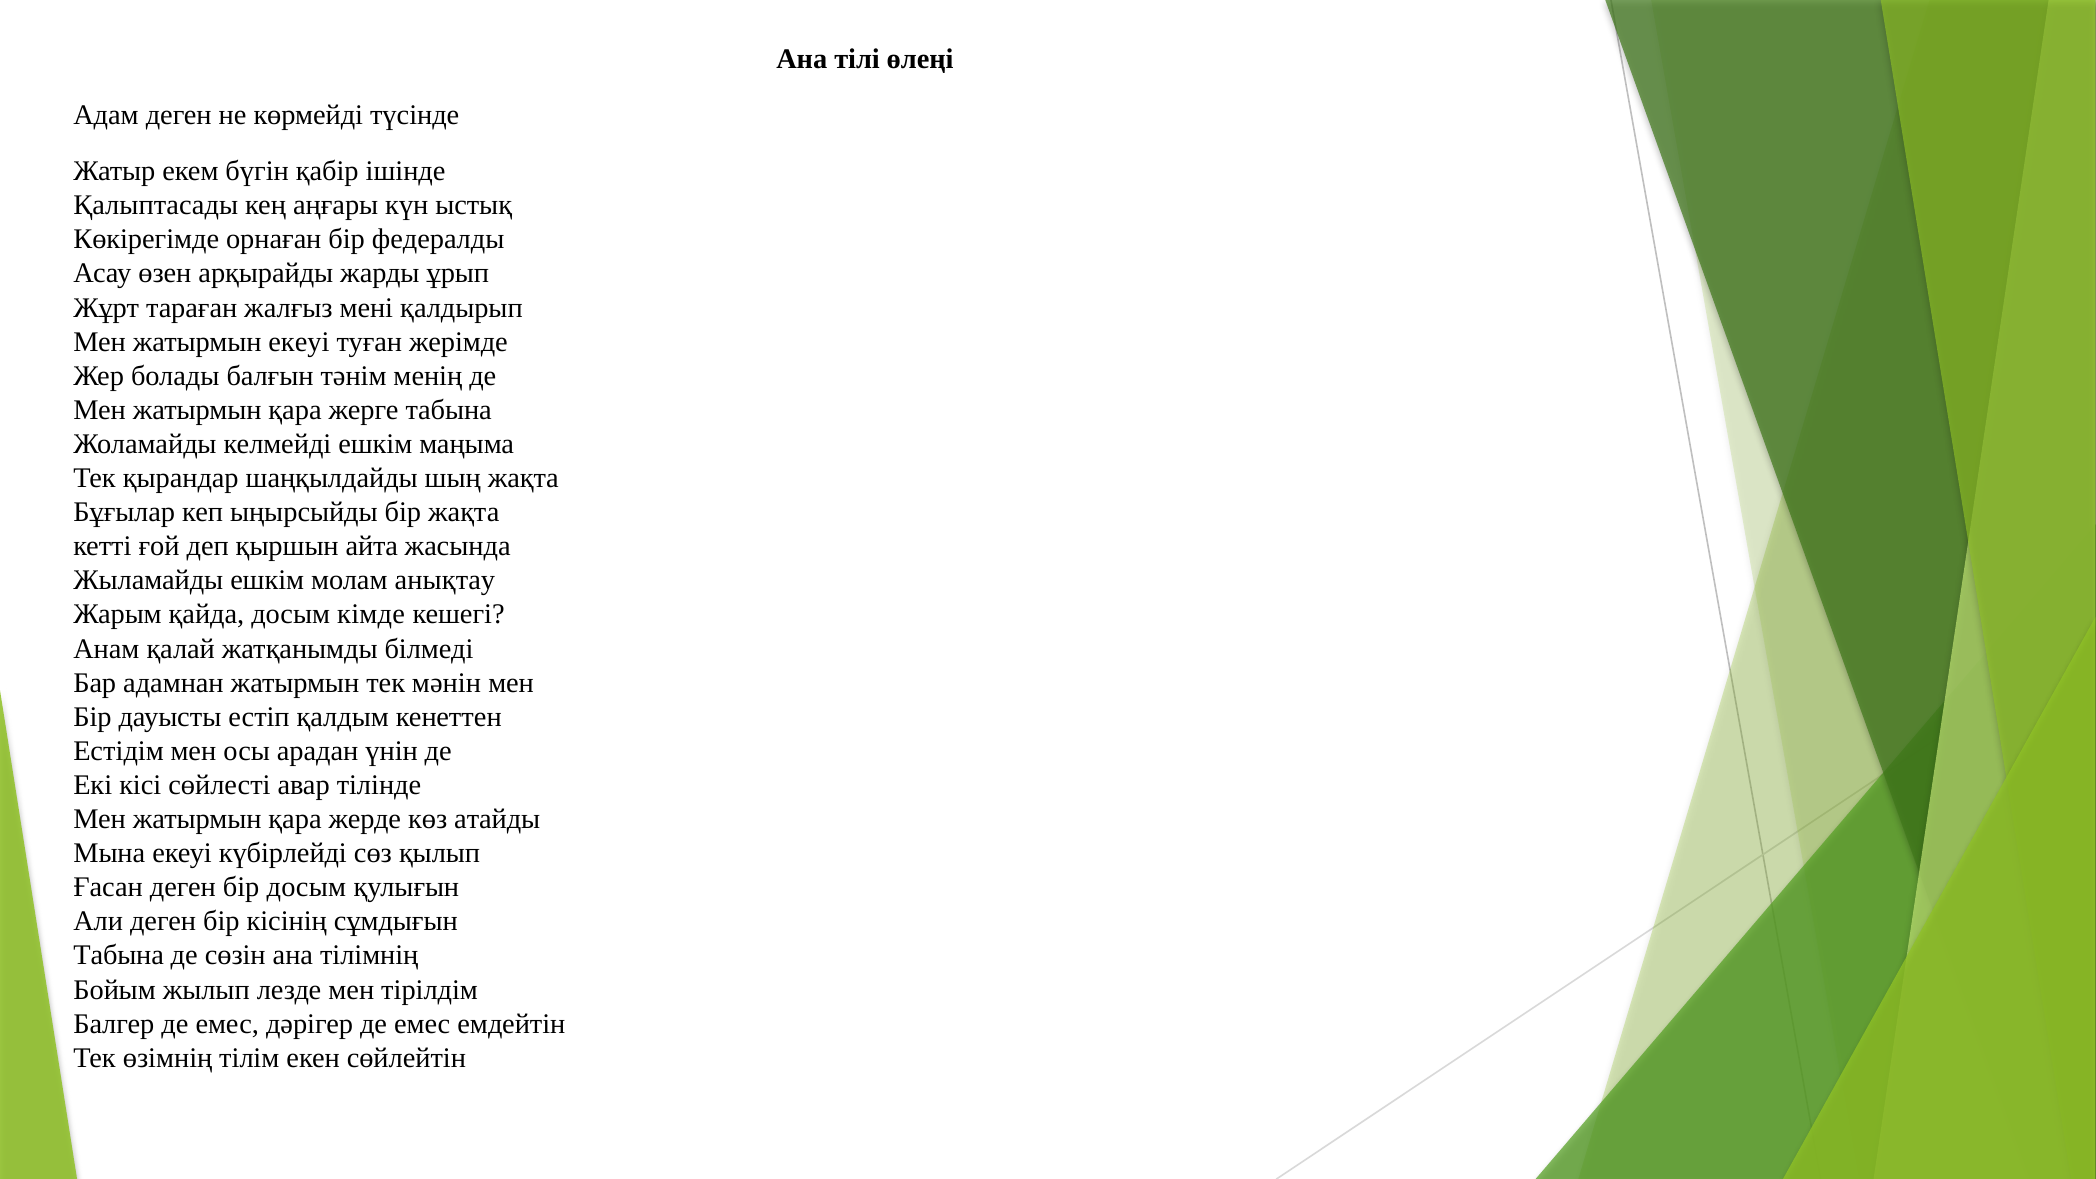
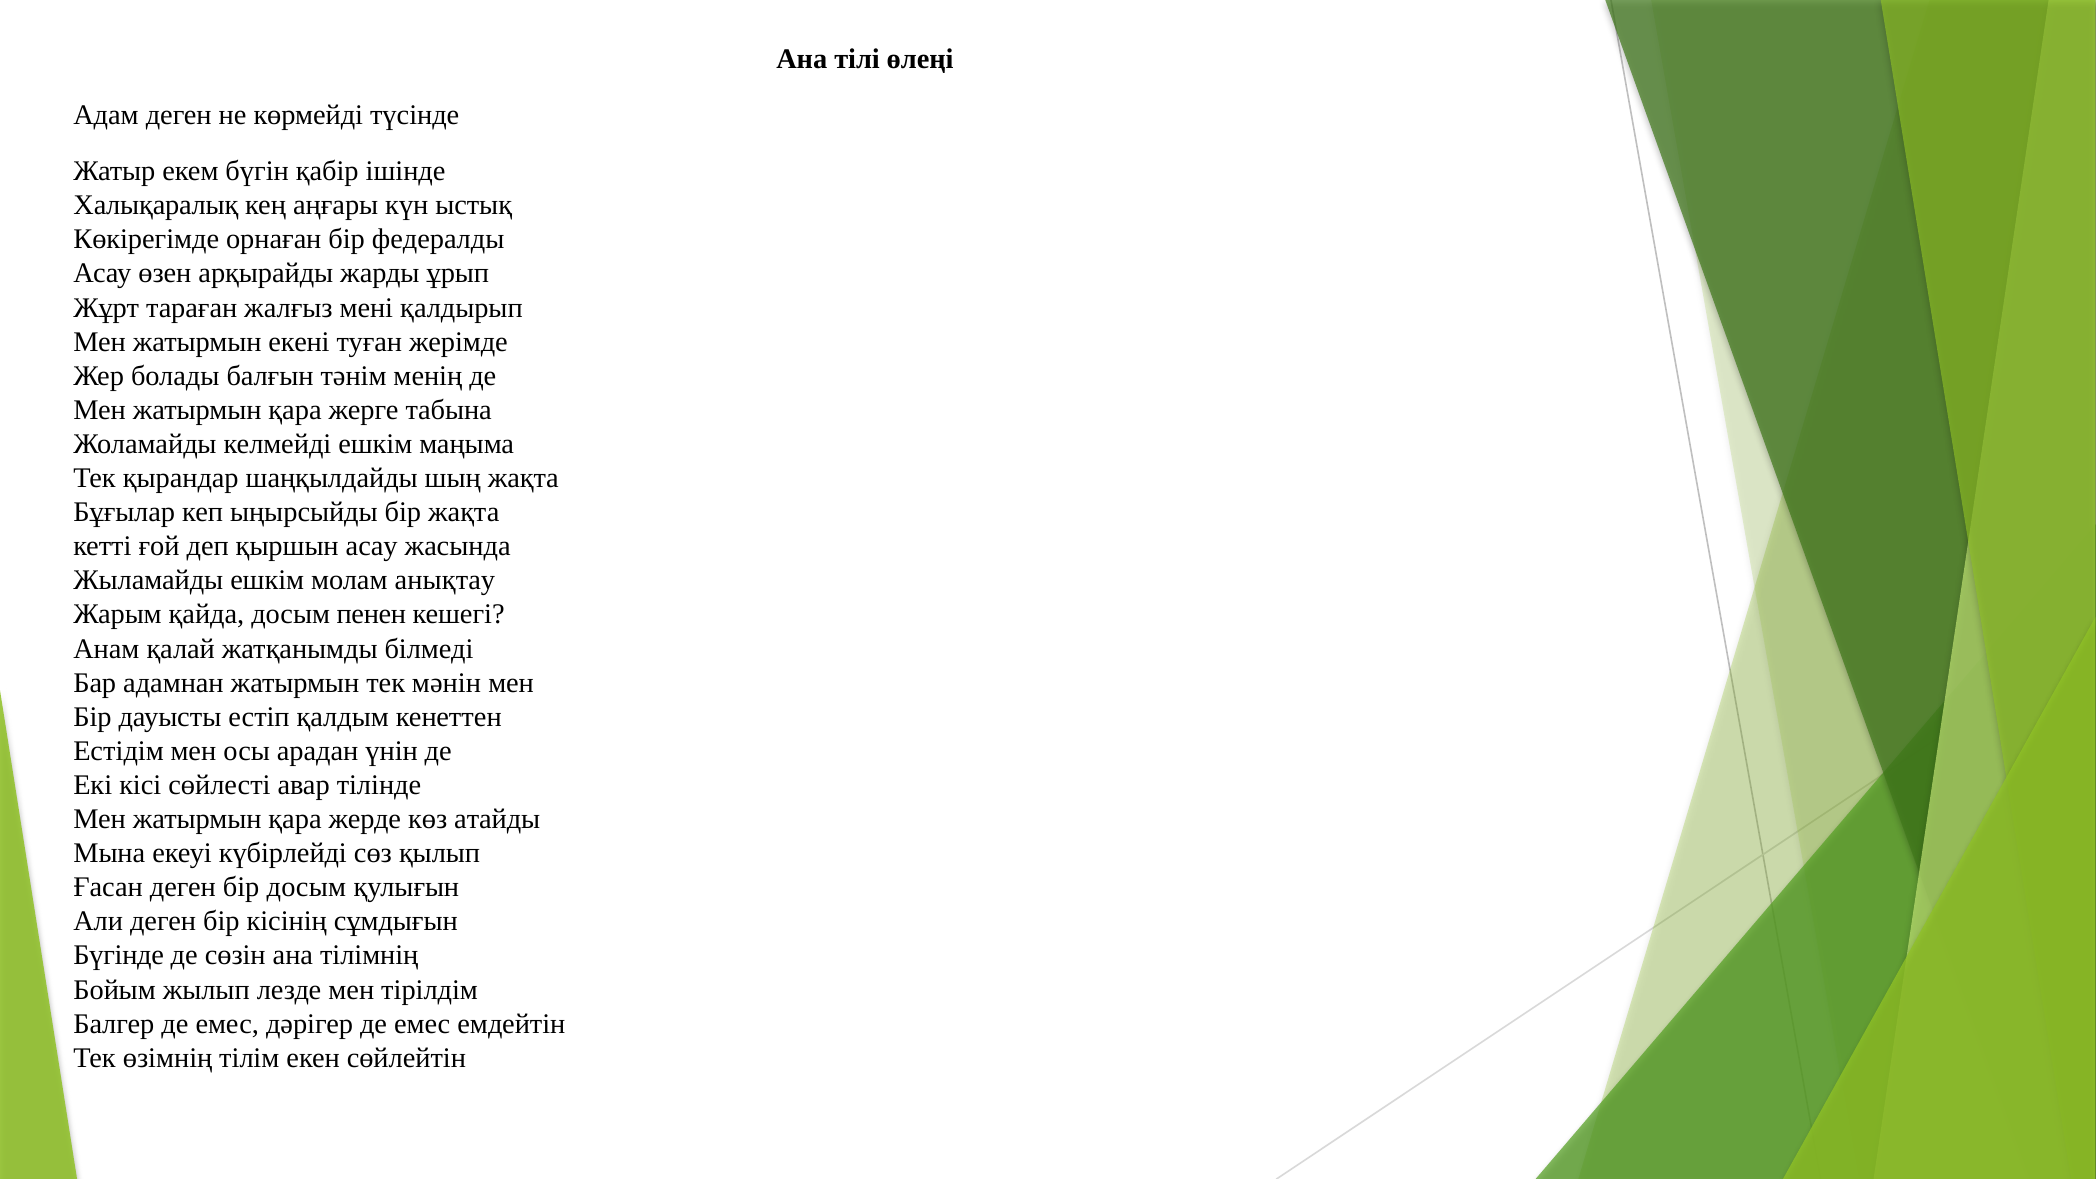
Қалыптасады: Қалыптасады -> Халықаралық
жатырмын екеуі: екеуі -> екені
қыршын айта: айта -> асау
кімде: кімде -> пенен
Табына at (119, 956): Табына -> Бүгінде
